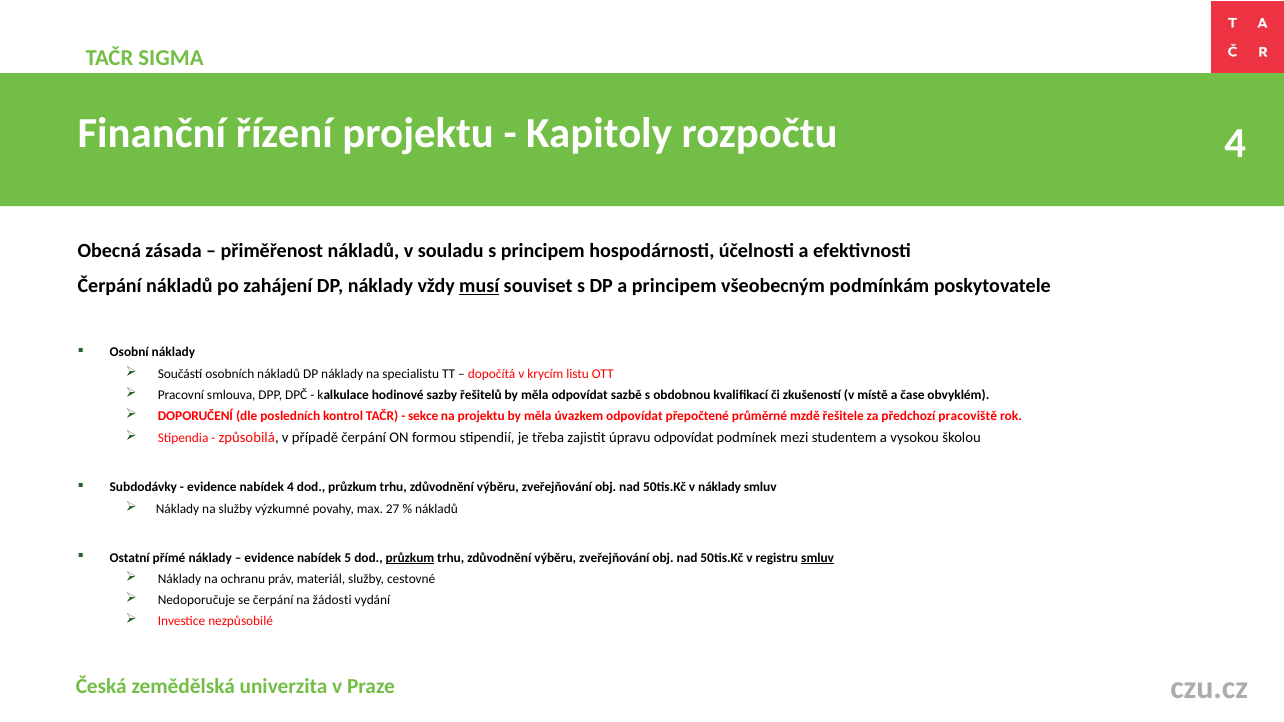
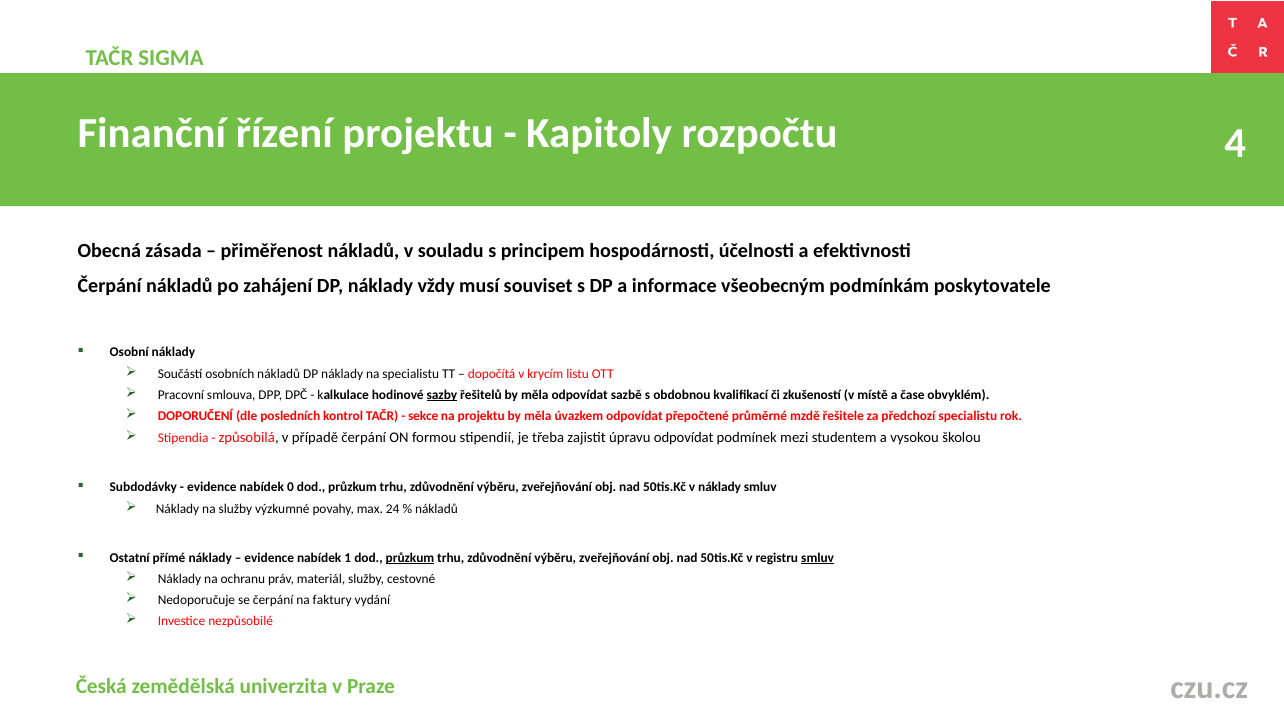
musí underline: present -> none
a principem: principem -> informace
sazby underline: none -> present
předchozí pracoviště: pracoviště -> specialistu
nabídek 4: 4 -> 0
27: 27 -> 24
5: 5 -> 1
žádosti: žádosti -> faktury
